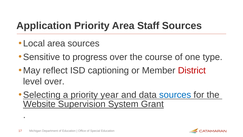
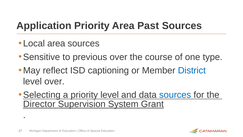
Staff: Staff -> Past
progress: progress -> previous
District colour: red -> blue
priority year: year -> level
Website: Website -> Director
